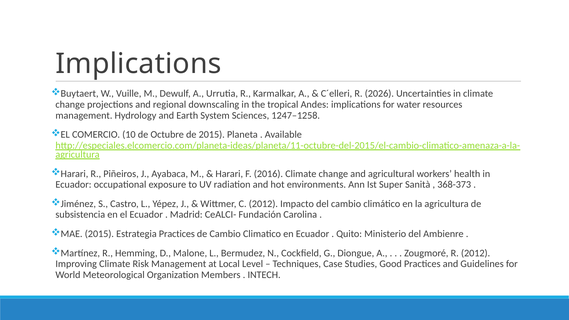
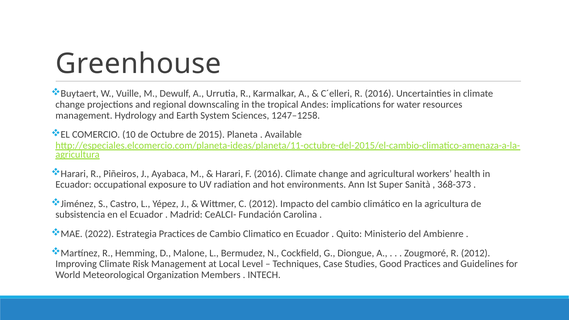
Implications at (138, 64): Implications -> Greenhouse
R 2026: 2026 -> 2016
2015 at (99, 234): 2015 -> 2022
